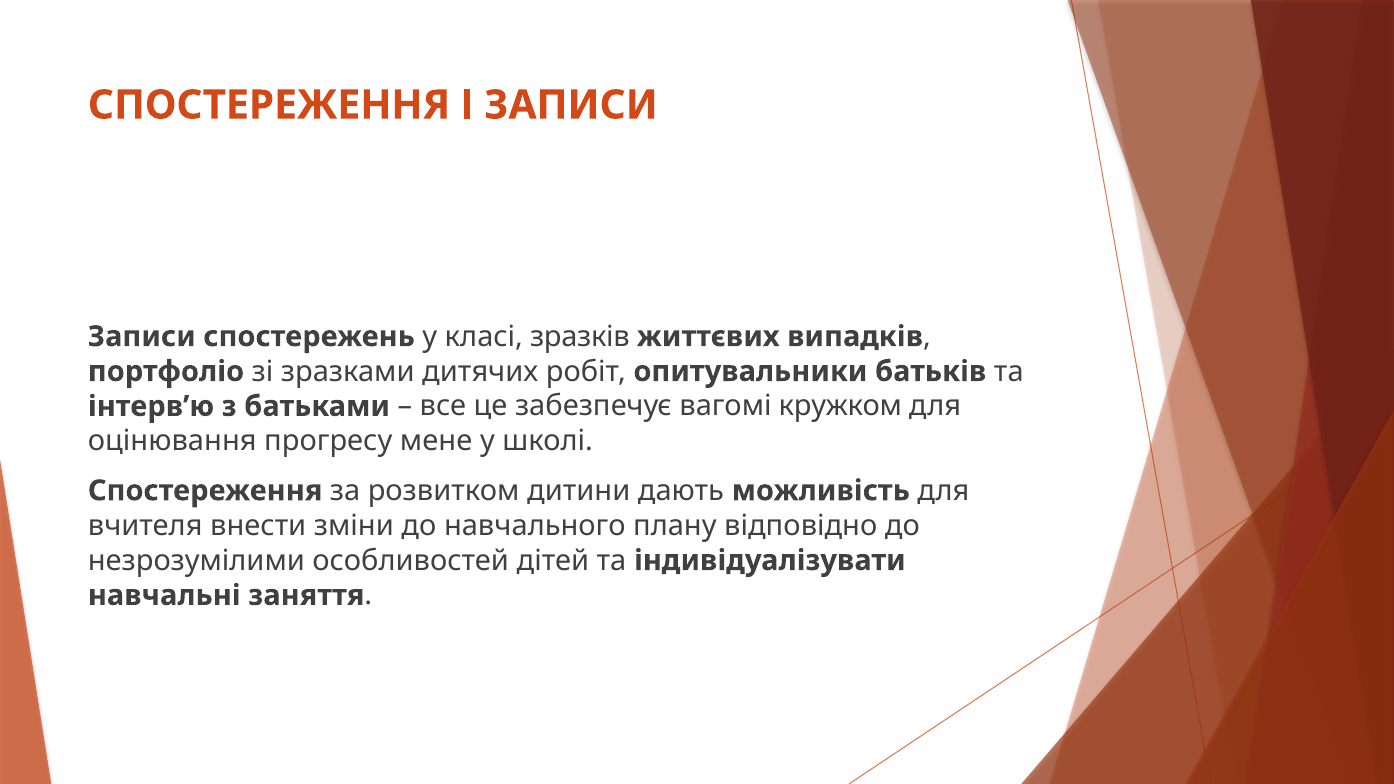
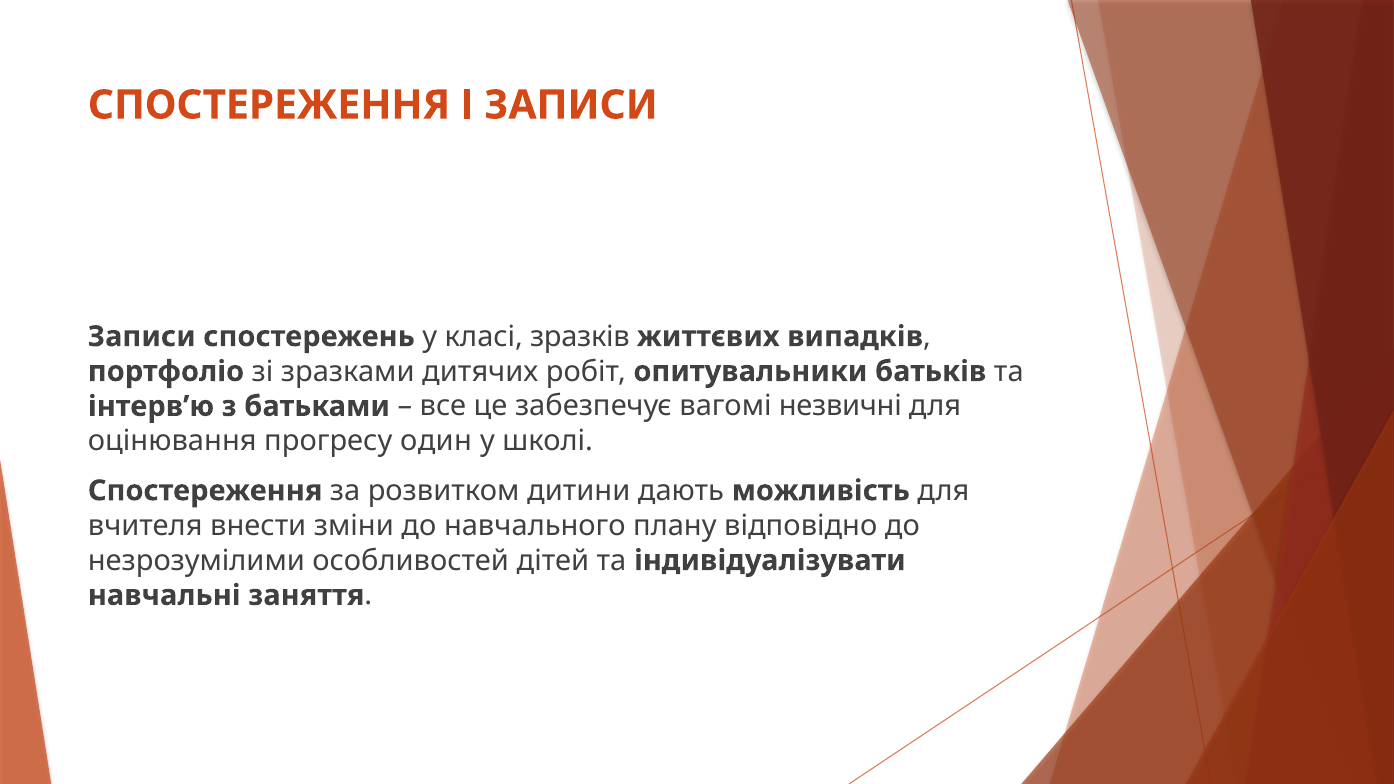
кружком: кружком -> незвичні
мене: мене -> один
